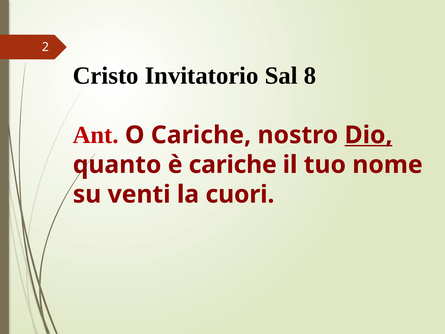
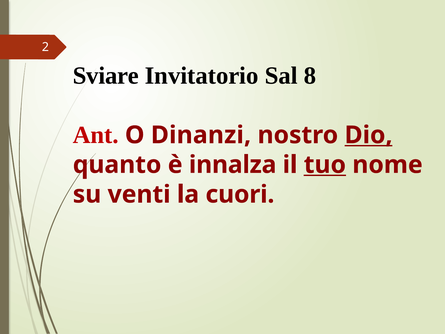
Cristo: Cristo -> Sviare
O Cariche: Cariche -> Dinanzi
è cariche: cariche -> innalza
tuo underline: none -> present
